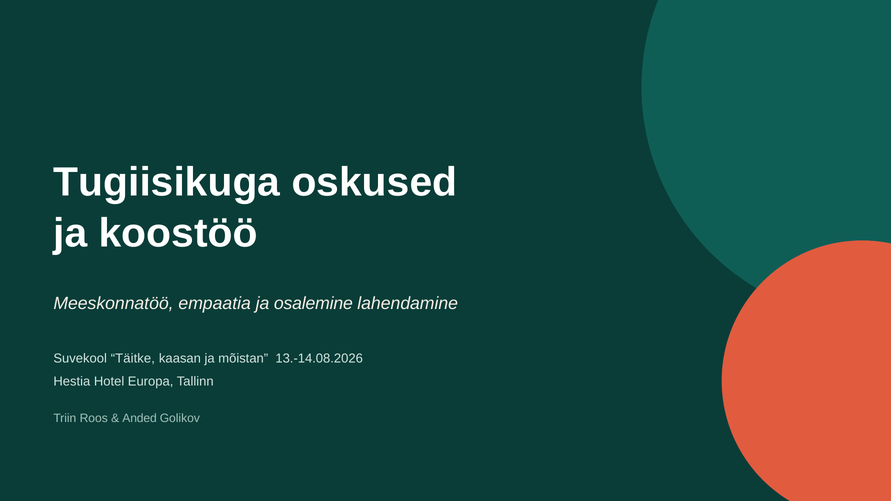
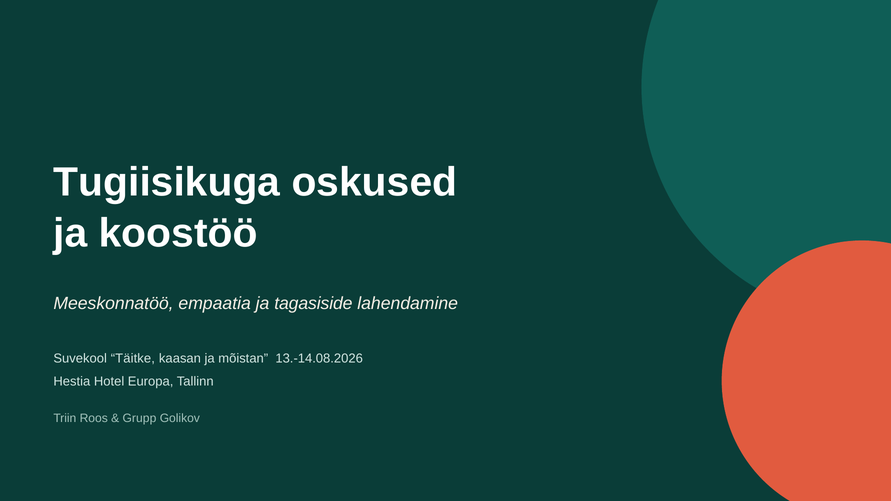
osalemine: osalemine -> tagasiside
Anded: Anded -> Grupp
